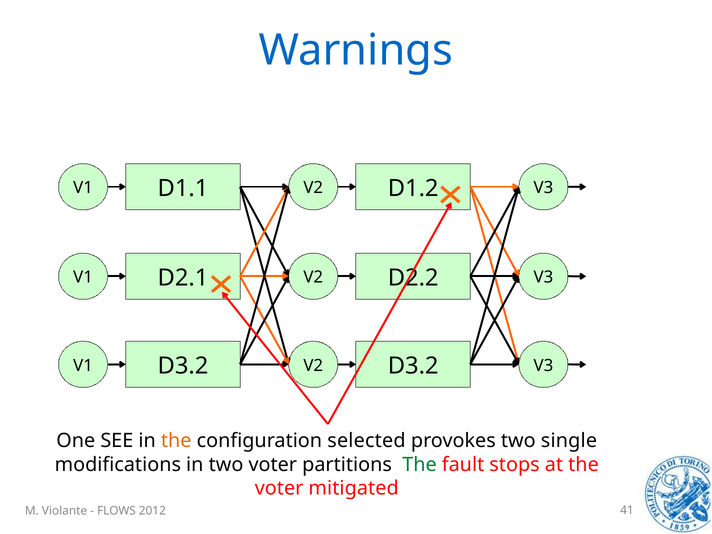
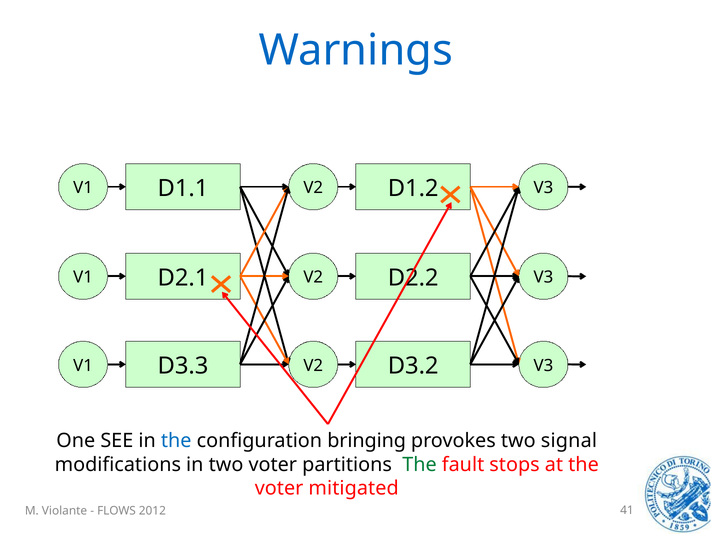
D3.2 at (183, 366): D3.2 -> D3.3
the at (176, 441) colour: orange -> blue
selected: selected -> bringing
single: single -> signal
